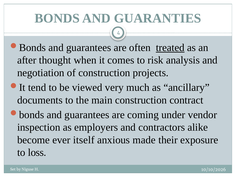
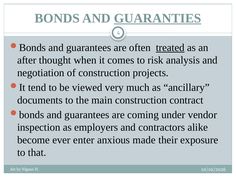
GUARANTIES underline: none -> present
itself: itself -> enter
loss: loss -> that
